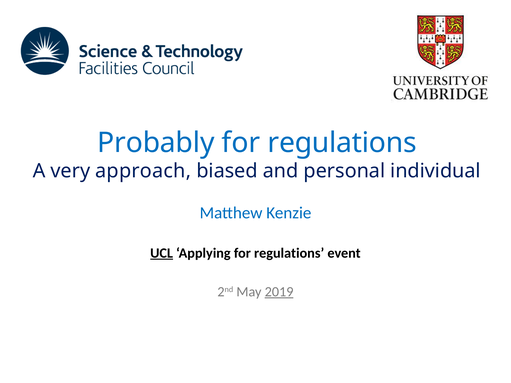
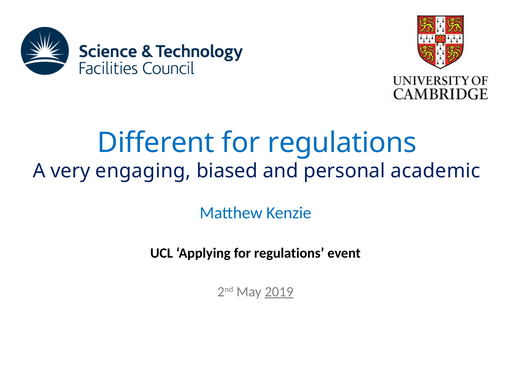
Probably: Probably -> Different
approach: approach -> engaging
individual: individual -> academic
UCL underline: present -> none
